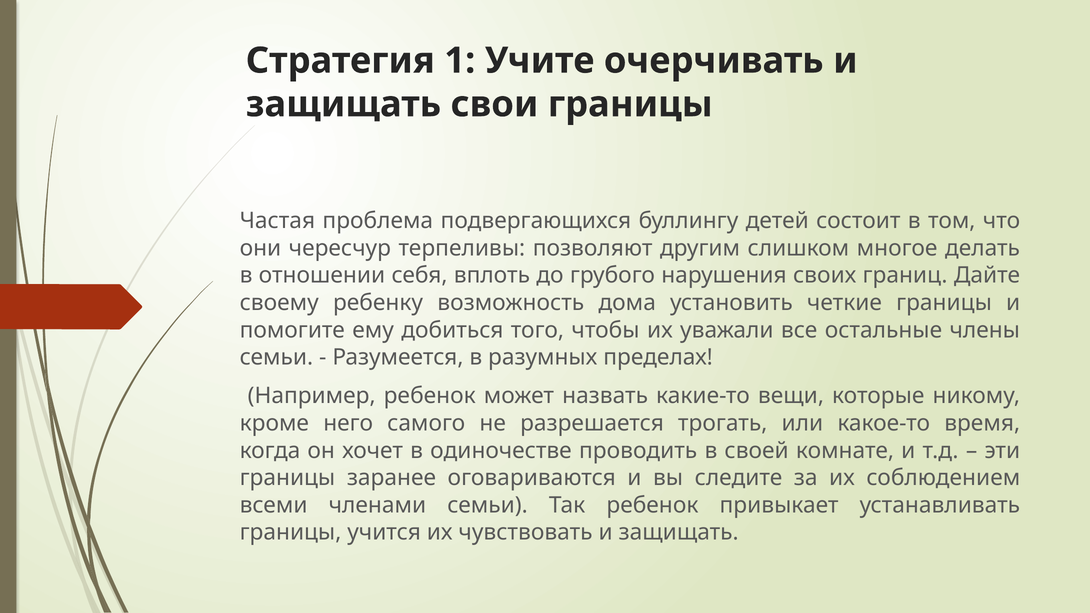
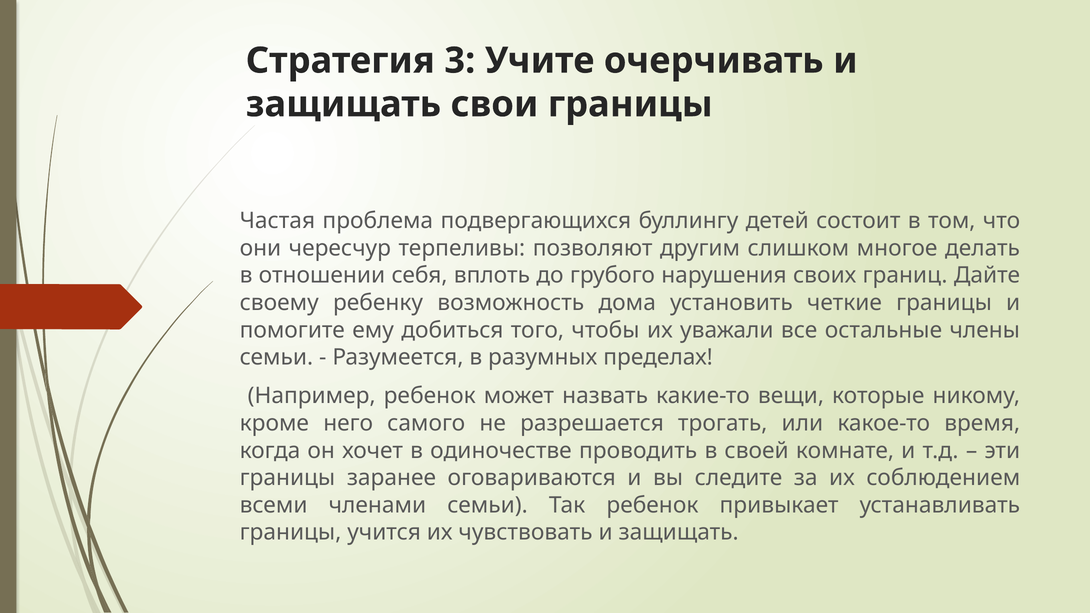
1: 1 -> 3
